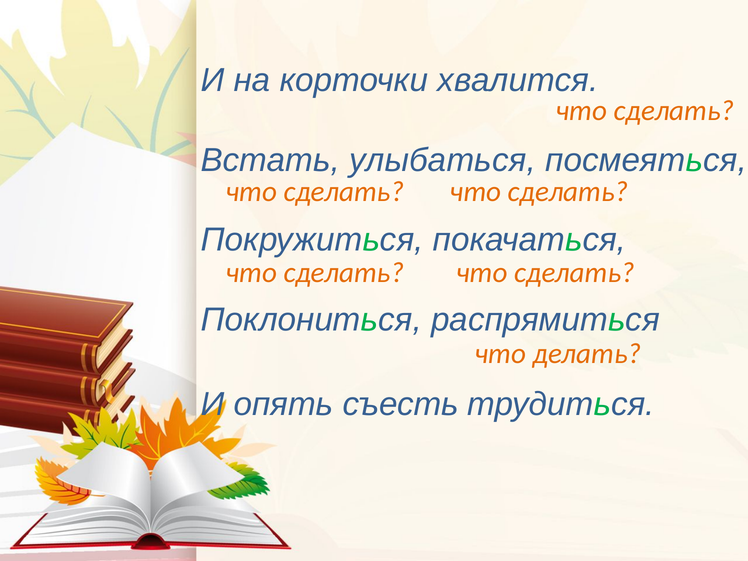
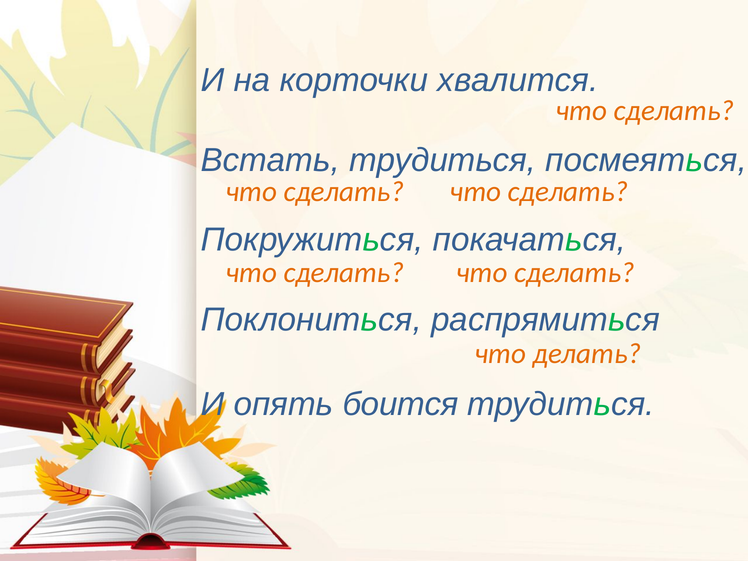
Встать улыбаться: улыбаться -> трудиться
съесть: съесть -> боится
